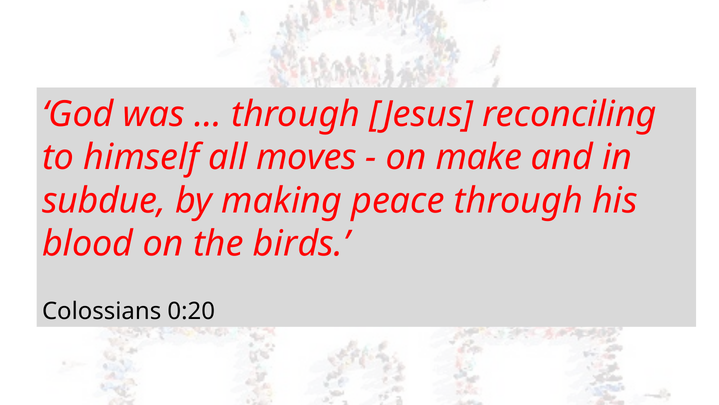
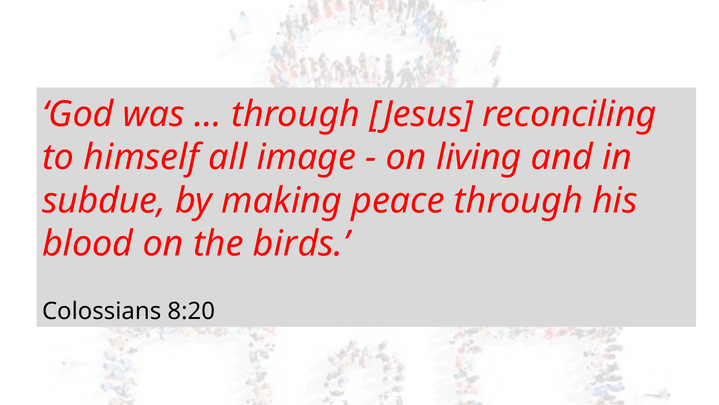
moves: moves -> image
make: make -> living
0:20: 0:20 -> 8:20
